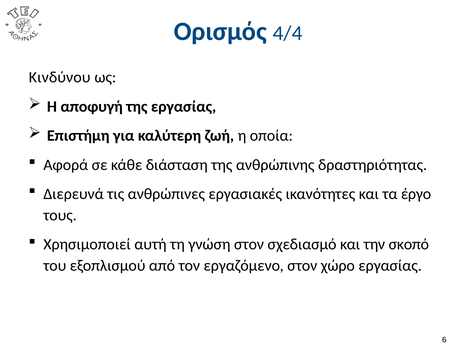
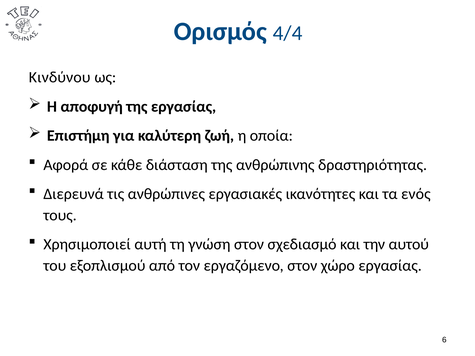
έργο: έργο -> ενός
σκοπό: σκοπό -> αυτού
